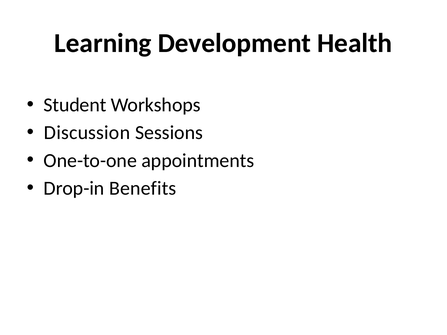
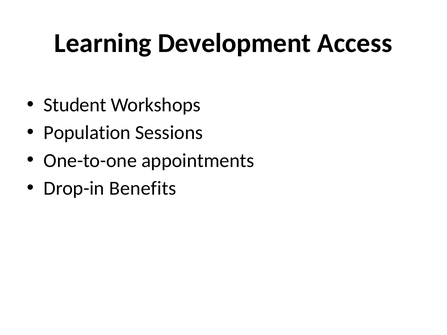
Health: Health -> Access
Discussion: Discussion -> Population
